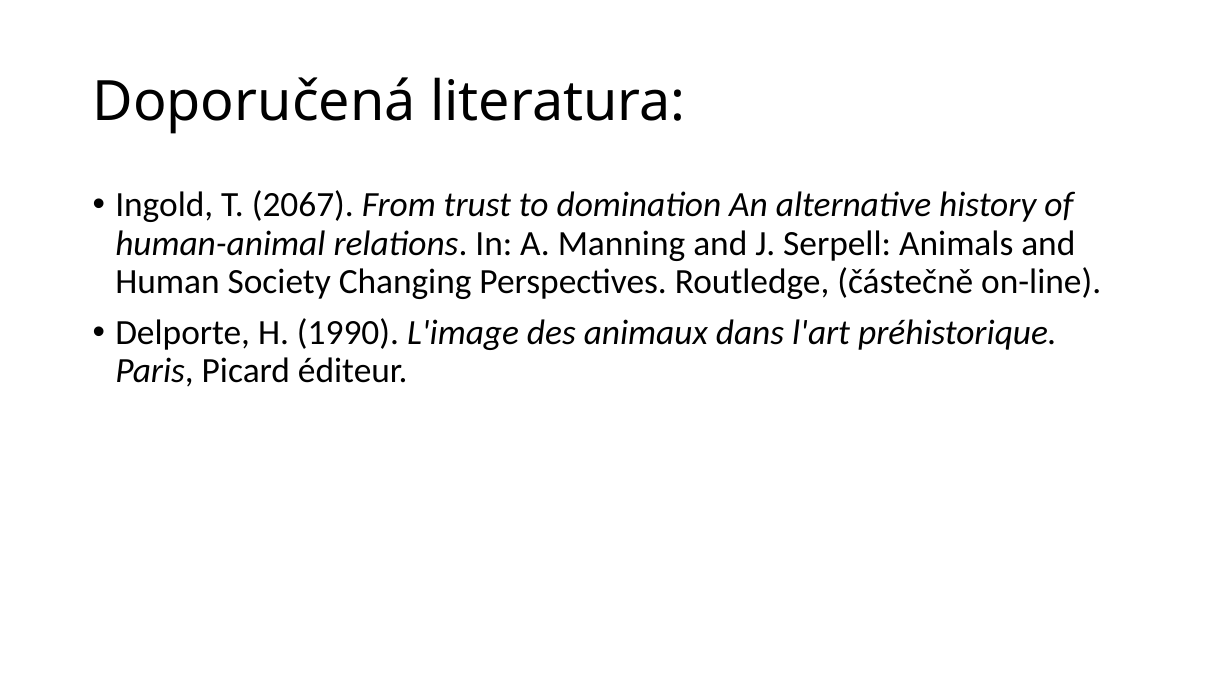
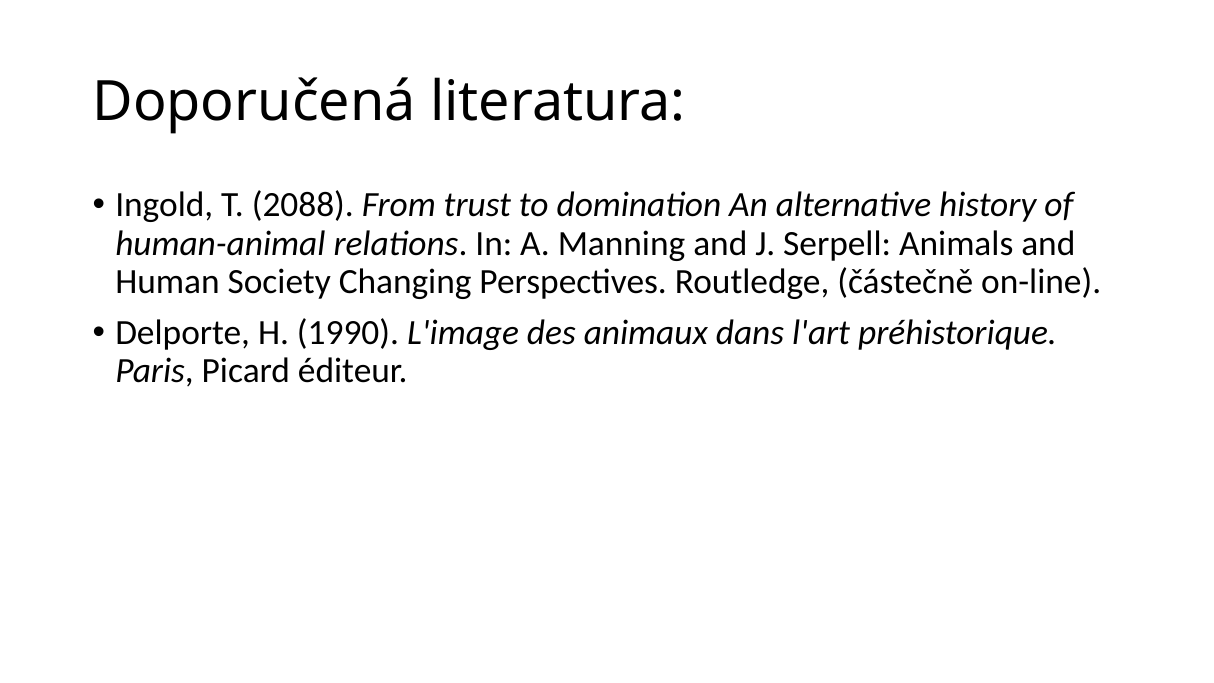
2067: 2067 -> 2088
